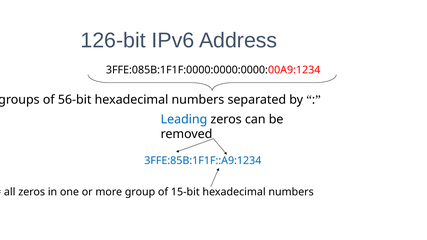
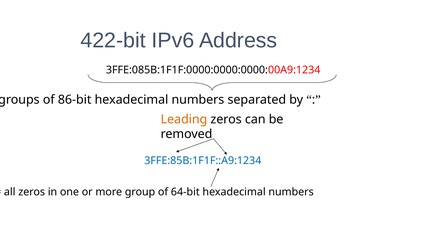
126-bit: 126-bit -> 422-bit
56-bit: 56-bit -> 86-bit
Leading colour: blue -> orange
15-bit: 15-bit -> 64-bit
